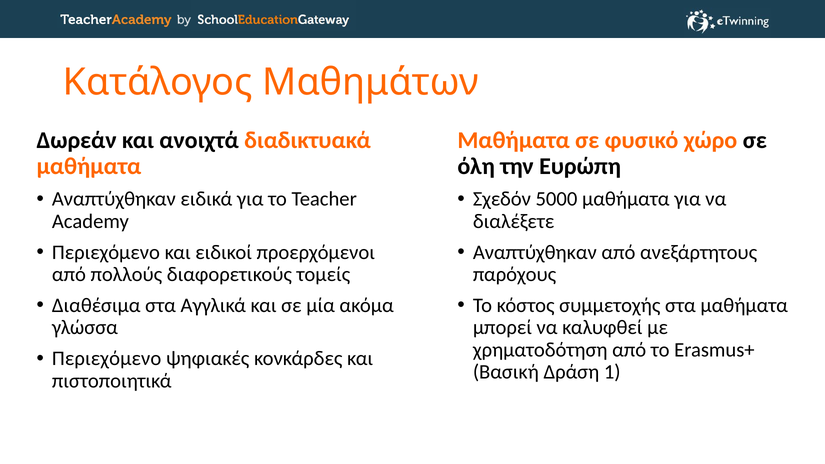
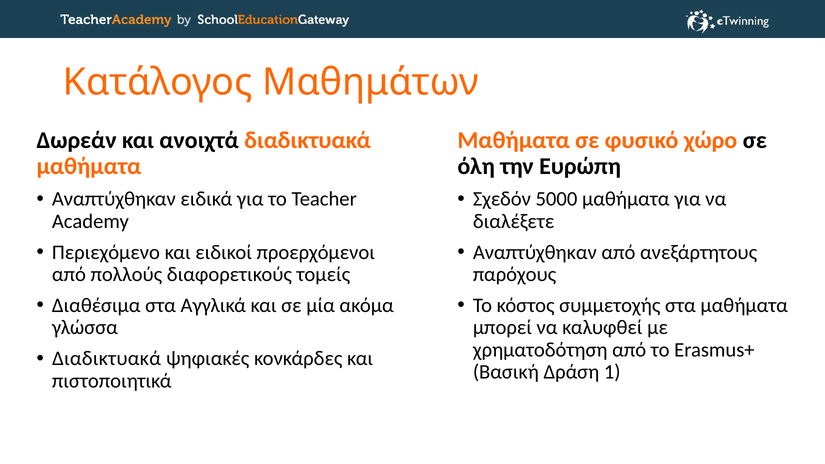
Περιεχόμενο at (107, 359): Περιεχόμενο -> Διαδικτυακά
